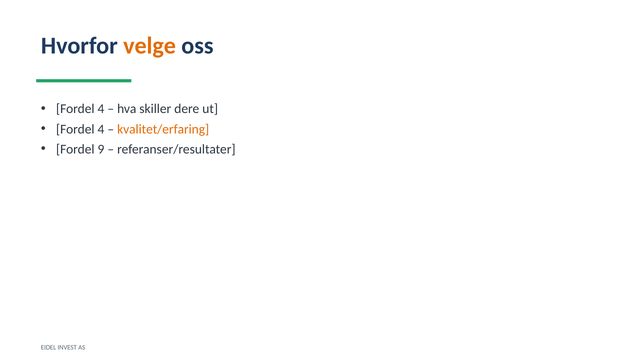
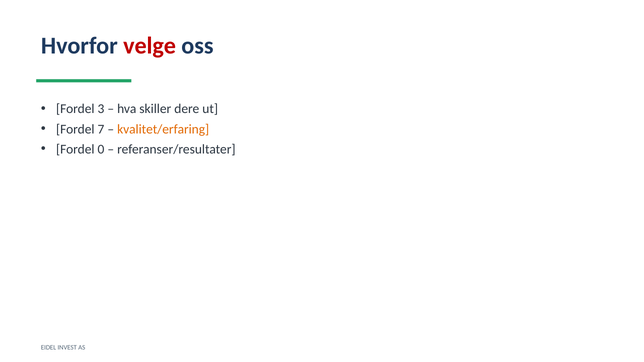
velge colour: orange -> red
4 at (101, 109): 4 -> 3
4 at (101, 129): 4 -> 7
9: 9 -> 0
